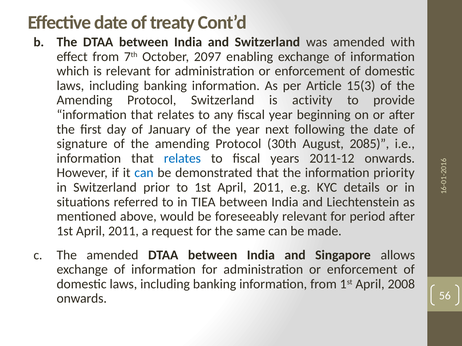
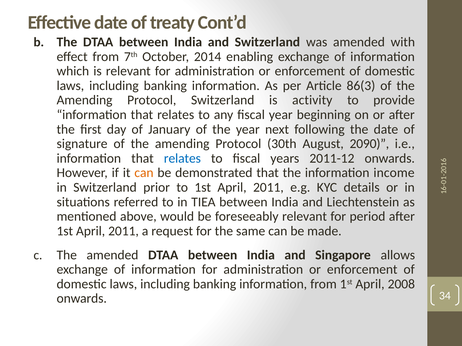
2097: 2097 -> 2014
15(3: 15(3 -> 86(3
2085: 2085 -> 2090
can at (144, 173) colour: blue -> orange
priority: priority -> income
56: 56 -> 34
